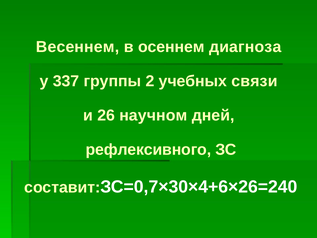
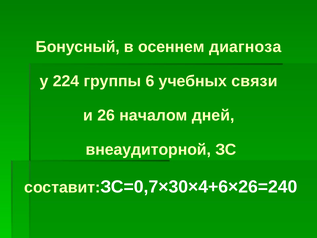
Весеннем: Весеннем -> Бонусный
337: 337 -> 224
2: 2 -> 6
научном: научном -> началом
рефлексивного: рефлексивного -> внеаудиторной
